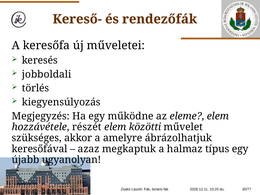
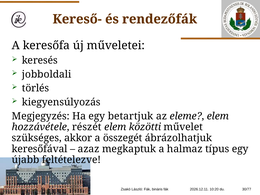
működne: működne -> betartjuk
amelyre: amelyre -> összegét
ugyanolyan: ugyanolyan -> feltételezve
